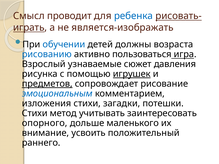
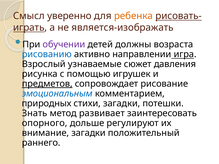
проводит: проводит -> уверенно
ребенка colour: blue -> orange
обучении colour: blue -> purple
пользоваться: пользоваться -> направлении
игрушек underline: present -> none
изложения: изложения -> природных
Стихи at (35, 113): Стихи -> Знать
учитывать: учитывать -> развивает
маленького: маленького -> регулируют
внимание усвоить: усвоить -> загадки
